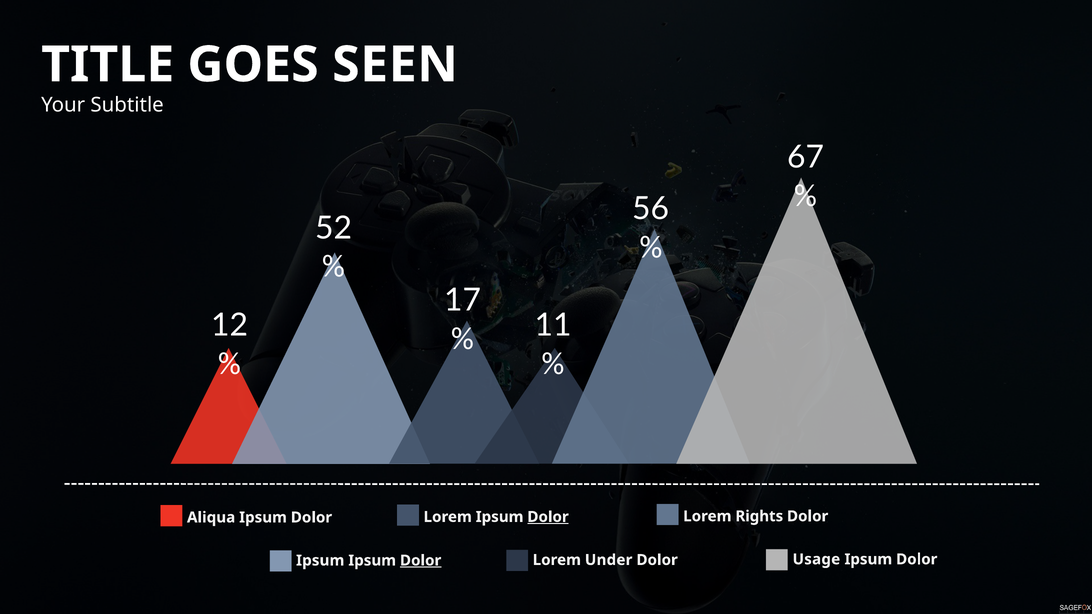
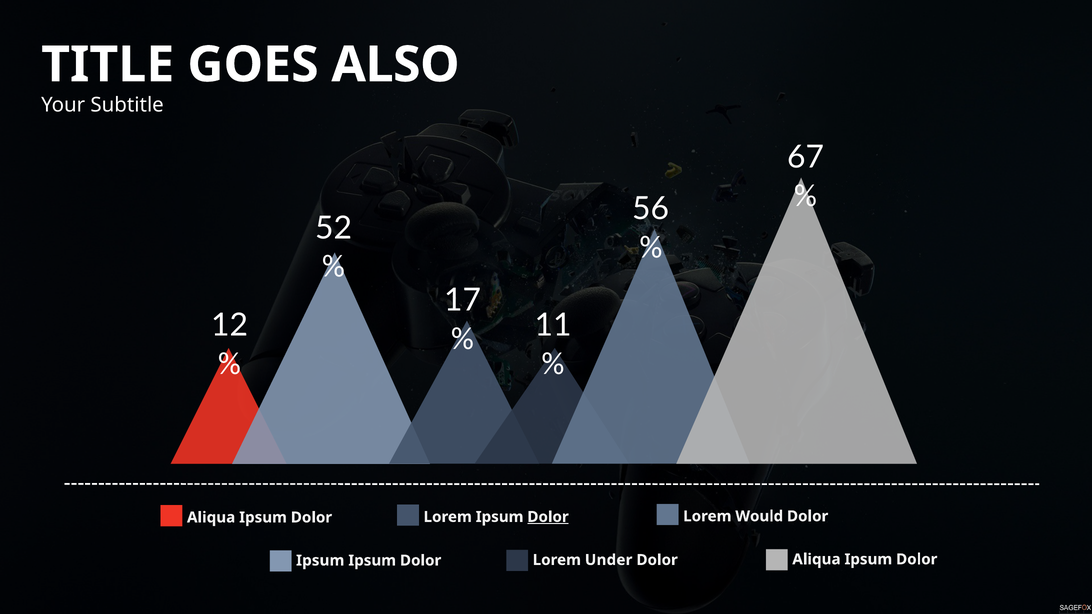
SEEN: SEEN -> ALSO
Rights: Rights -> Would
Usage at (816, 560): Usage -> Aliqua
Dolor at (421, 561) underline: present -> none
